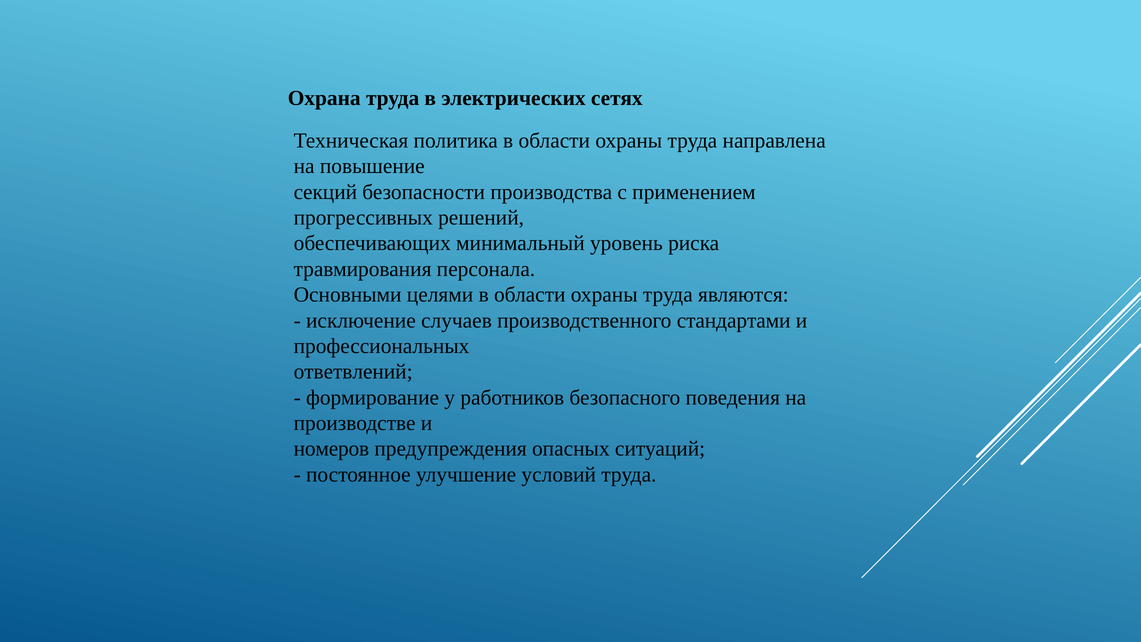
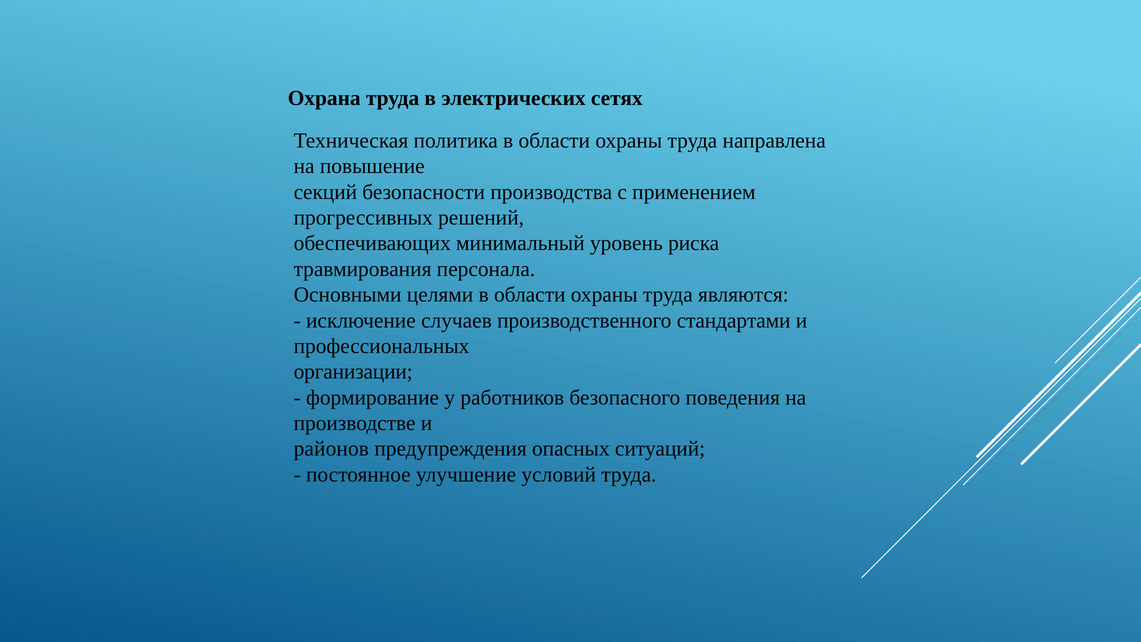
ответвлений: ответвлений -> организации
номеров: номеров -> районов
